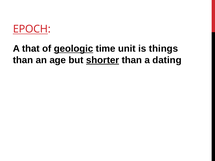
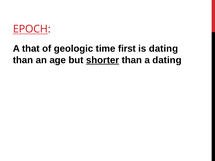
geologic underline: present -> none
unit: unit -> first
is things: things -> dating
